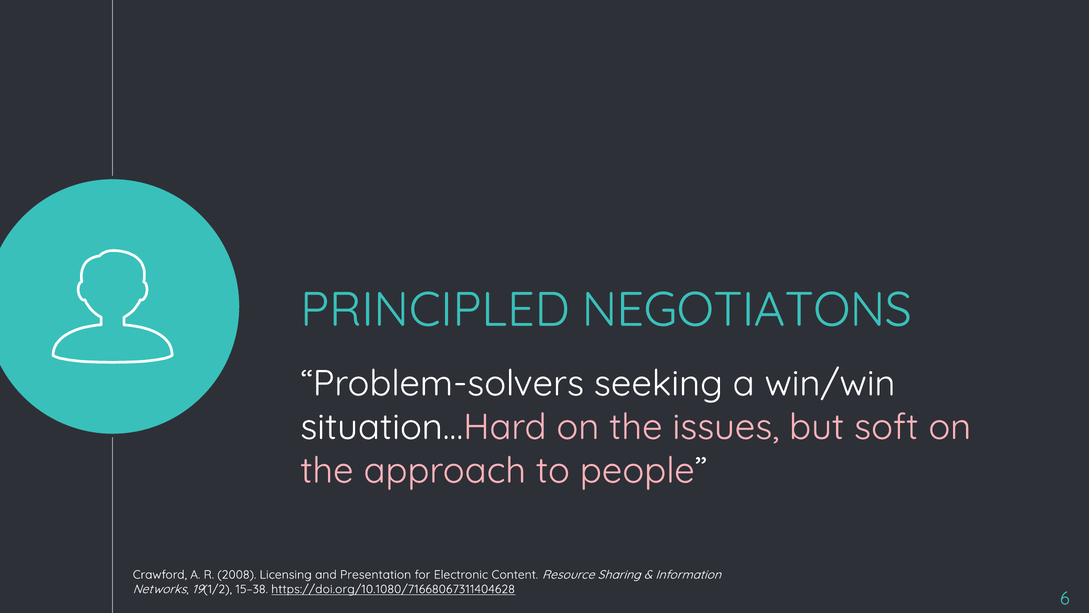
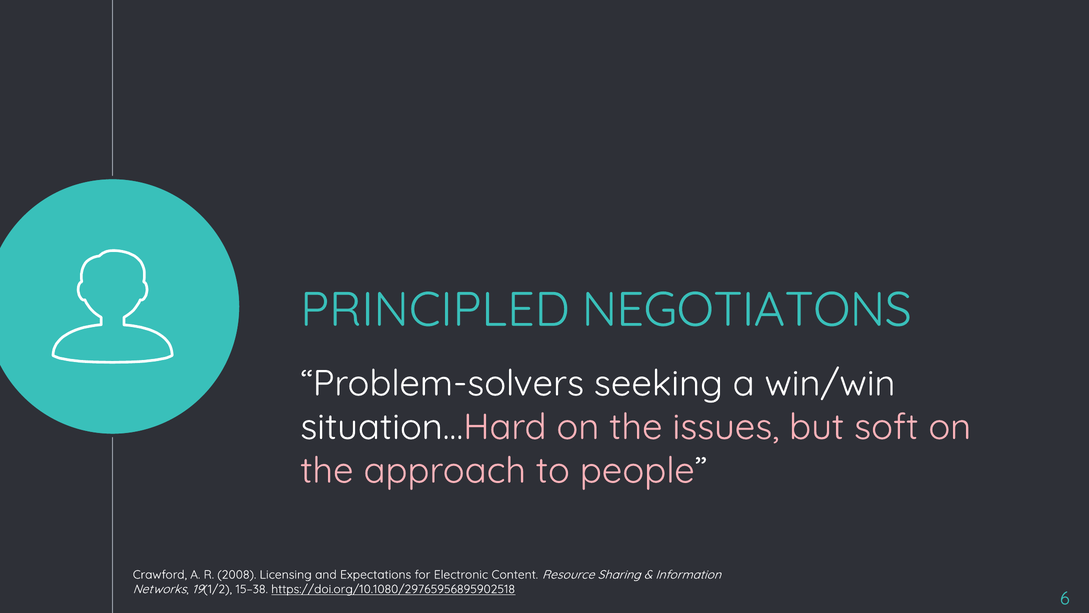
Presentation: Presentation -> Expectations
https://doi.org/10.1080/71668067311404628: https://doi.org/10.1080/71668067311404628 -> https://doi.org/10.1080/29765956895902518
